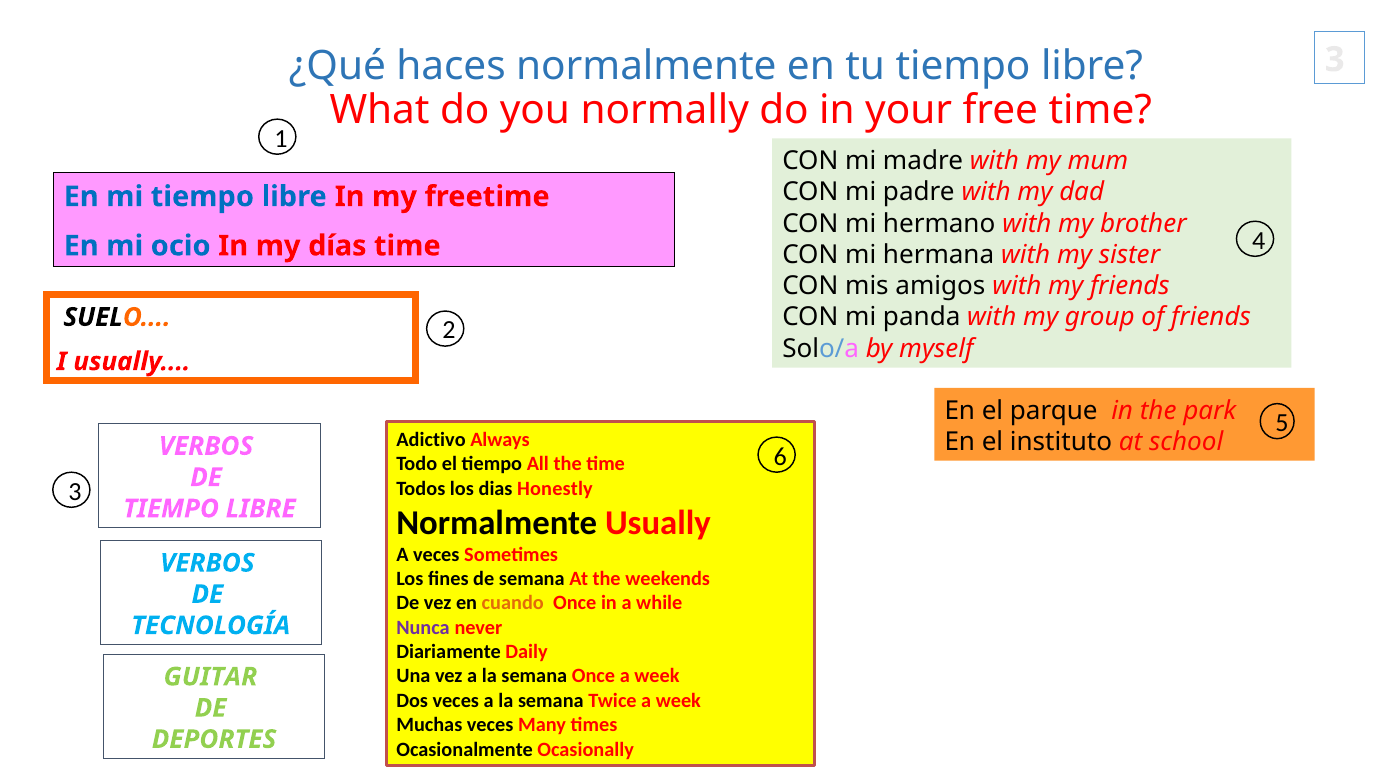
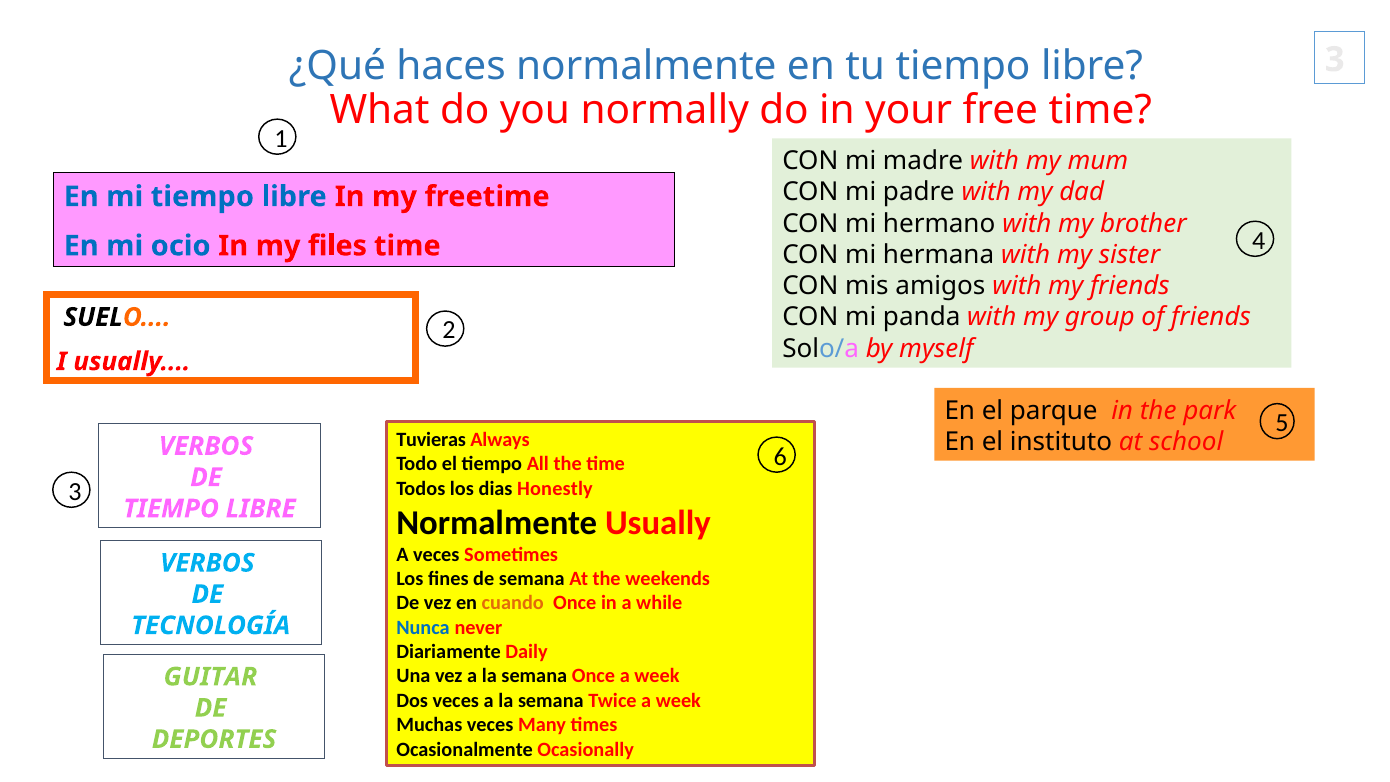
días: días -> files
Adictivo: Adictivo -> Tuvieras
Nunca colour: purple -> blue
